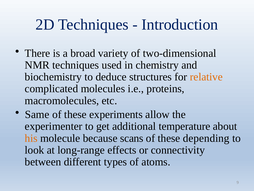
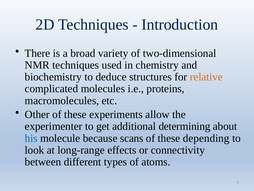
Same: Same -> Other
temperature: temperature -> determining
his colour: orange -> blue
